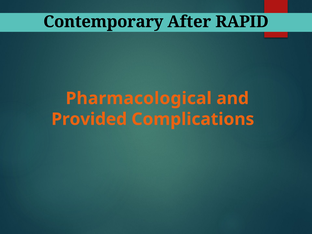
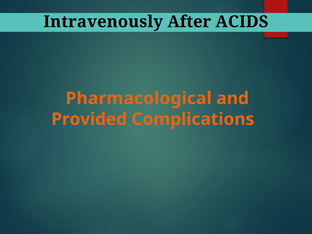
Contemporary: Contemporary -> Intravenously
RAPID: RAPID -> ACIDS
